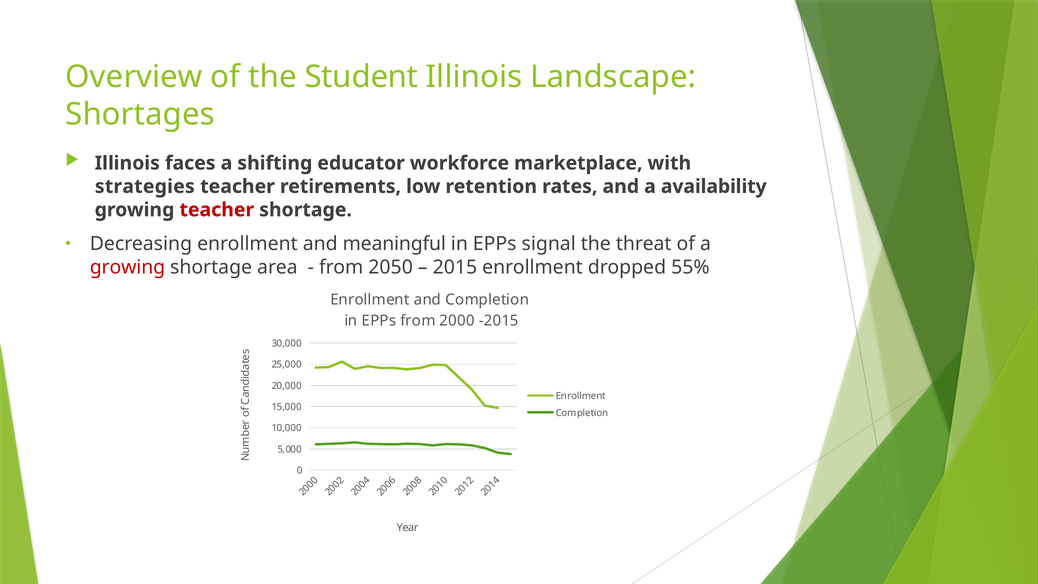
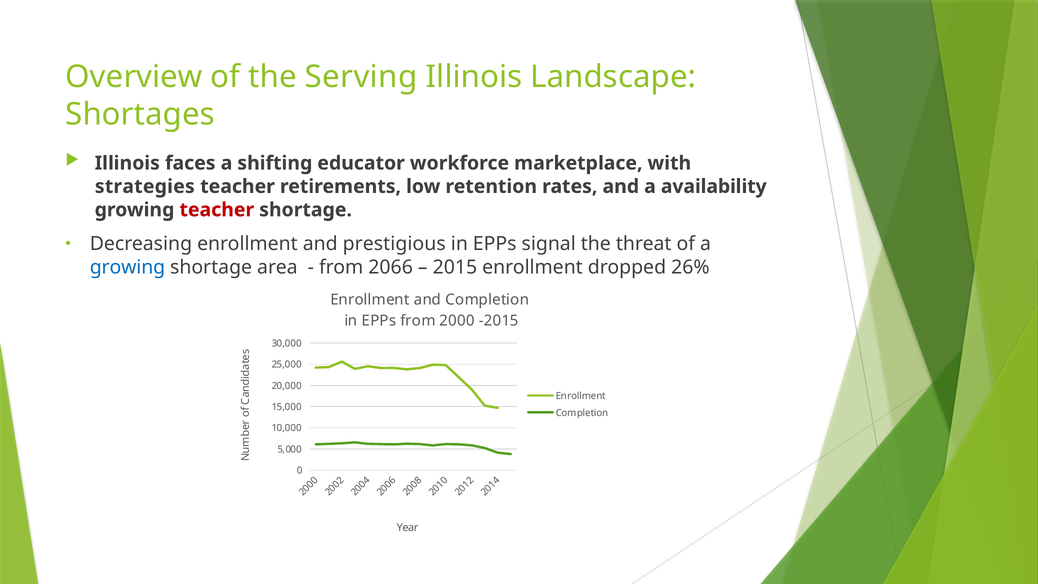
Student: Student -> Serving
meaningful: meaningful -> prestigious
growing at (127, 267) colour: red -> blue
2050: 2050 -> 2066
55%: 55% -> 26%
